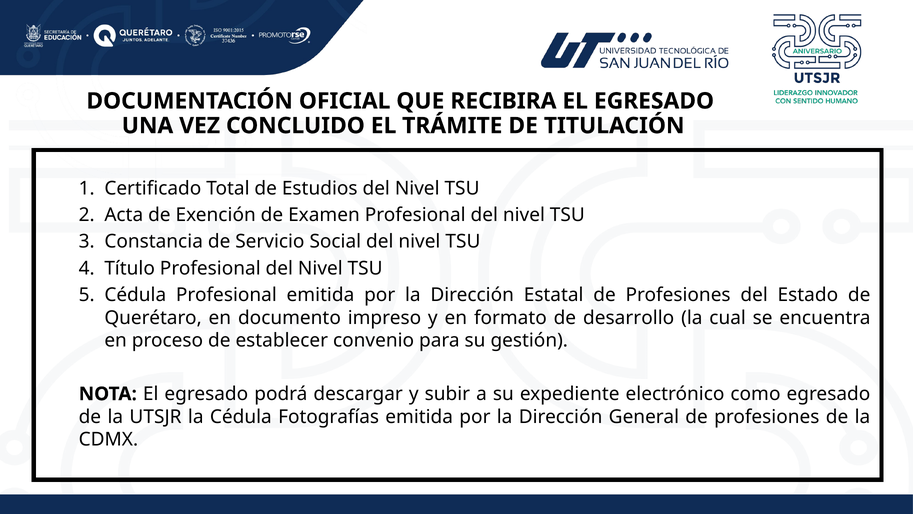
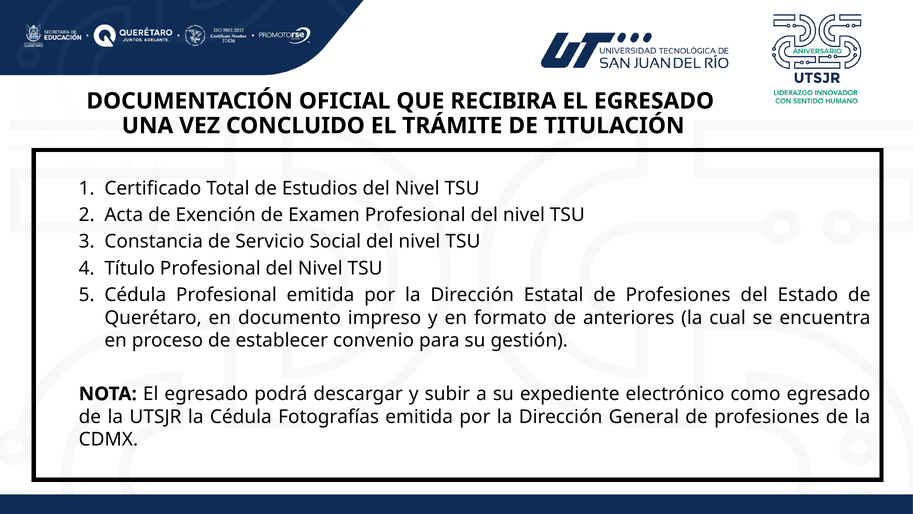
desarrollo: desarrollo -> anteriores
